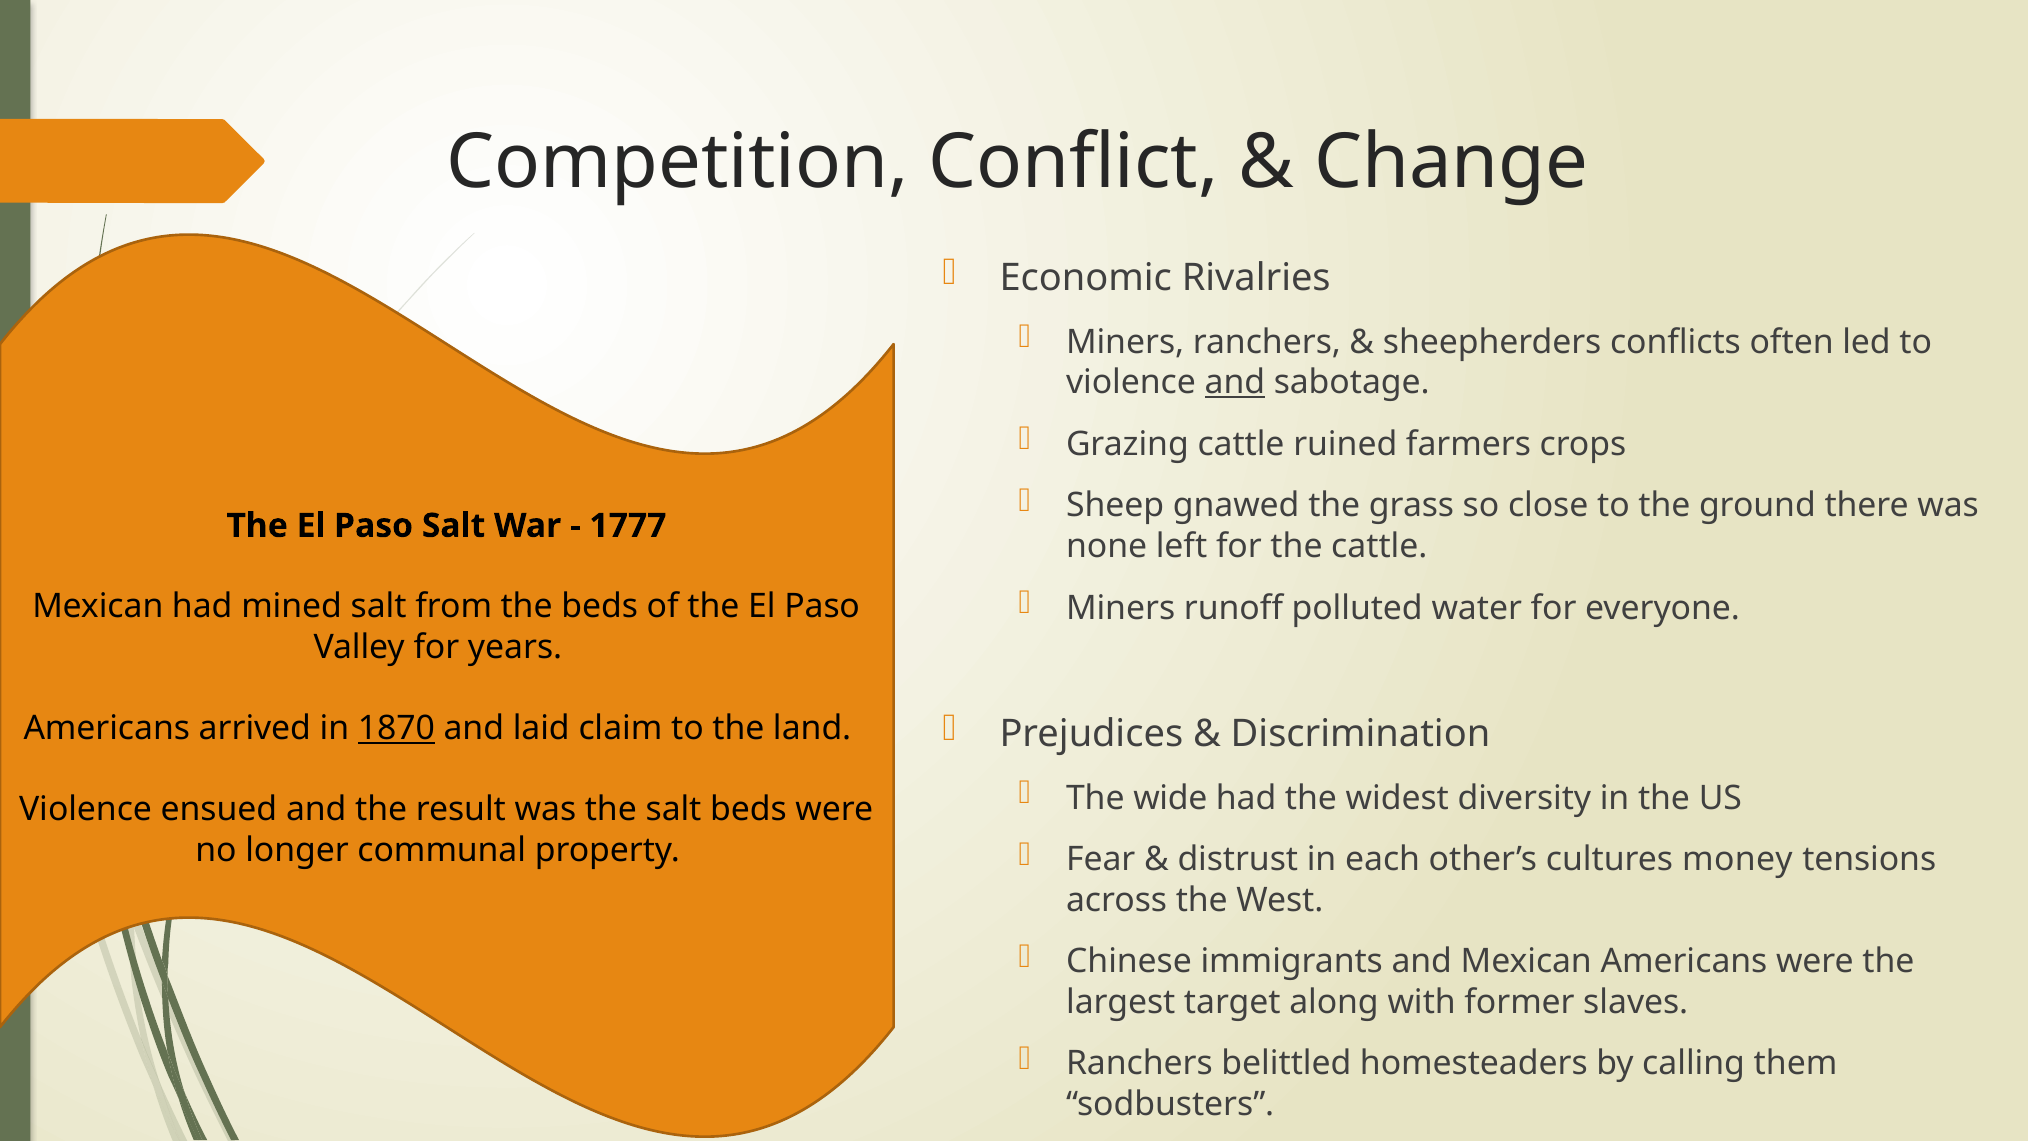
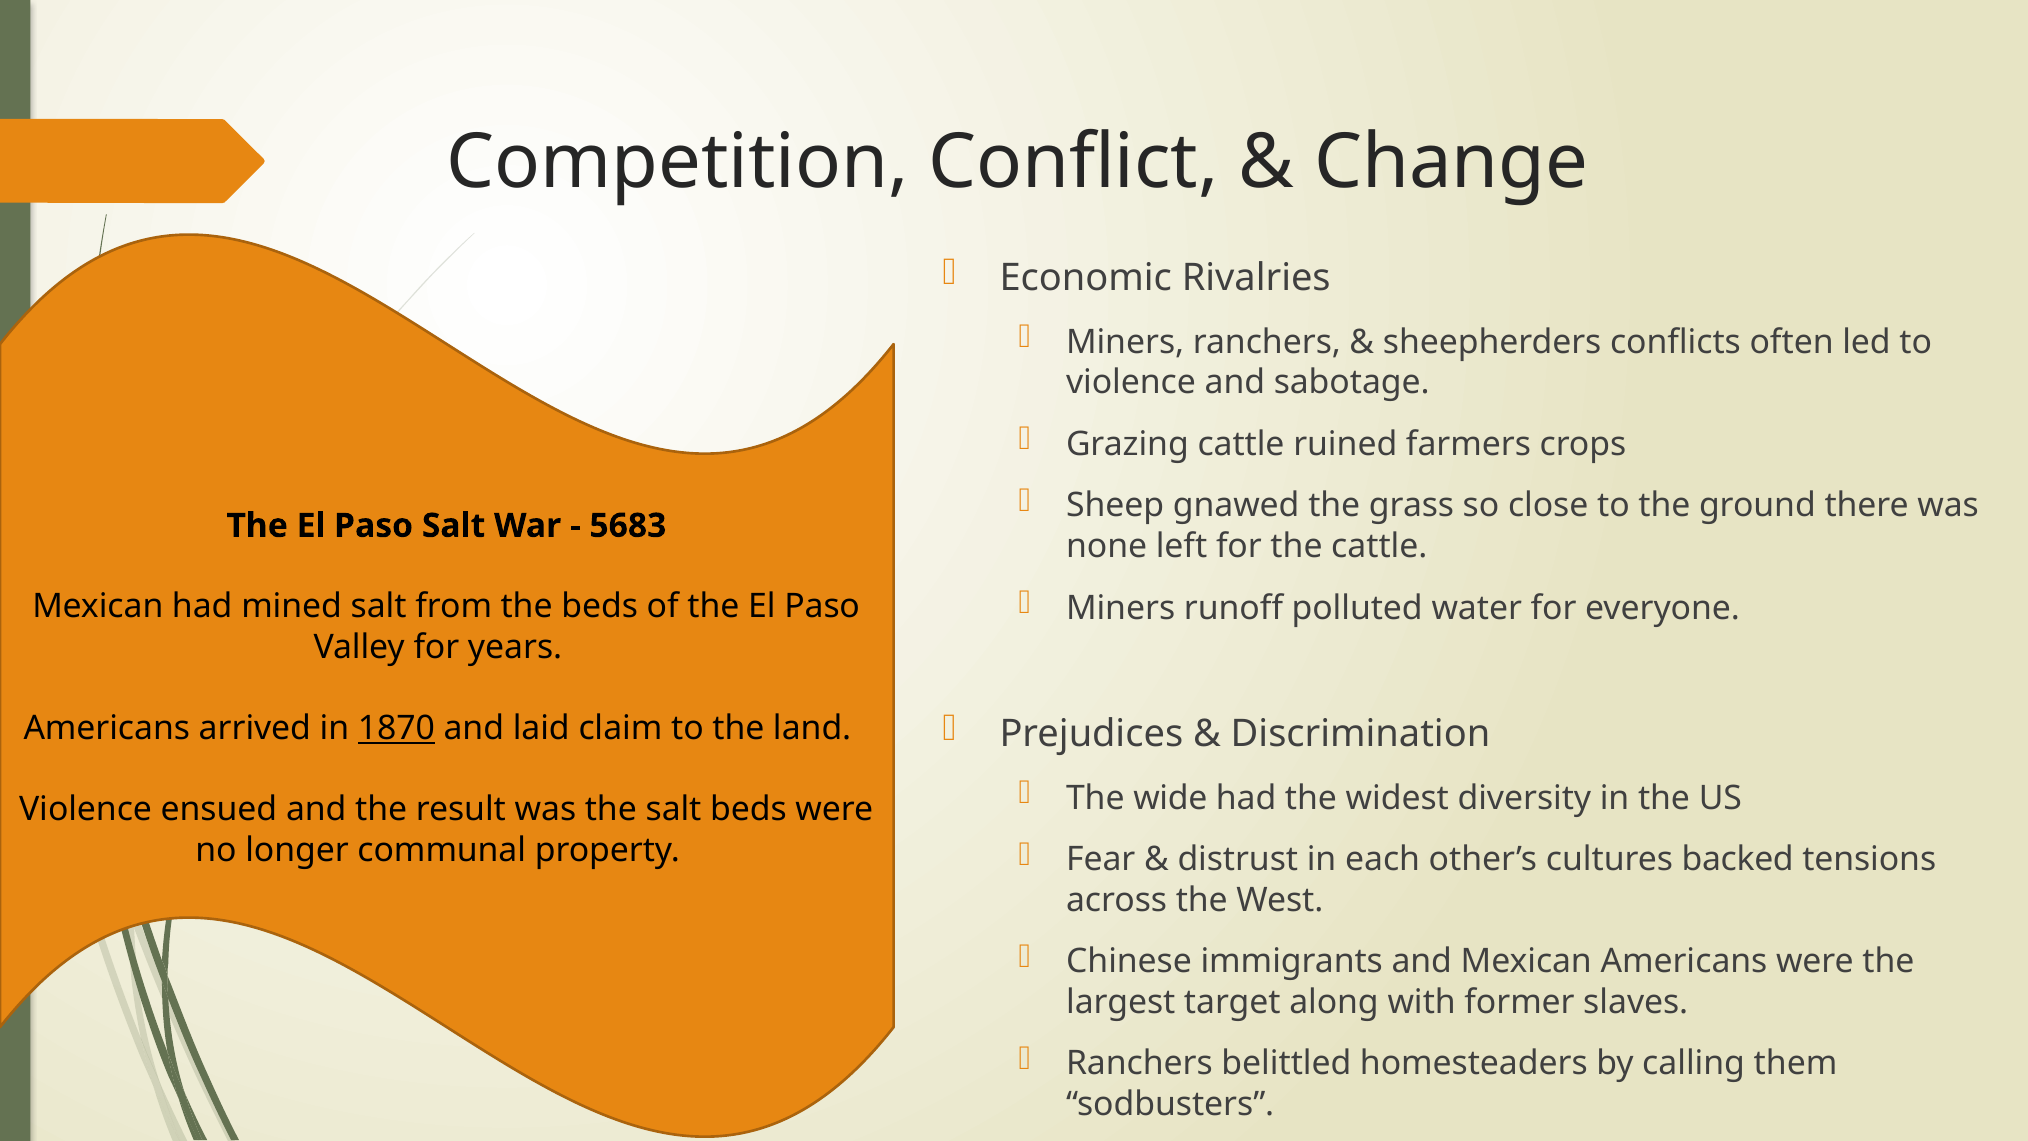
and at (1235, 382) underline: present -> none
1777: 1777 -> 5683
money: money -> backed
